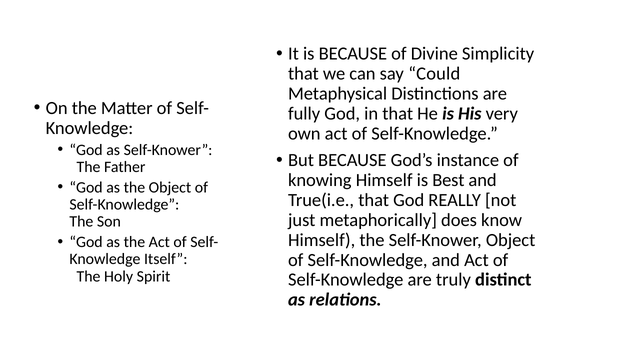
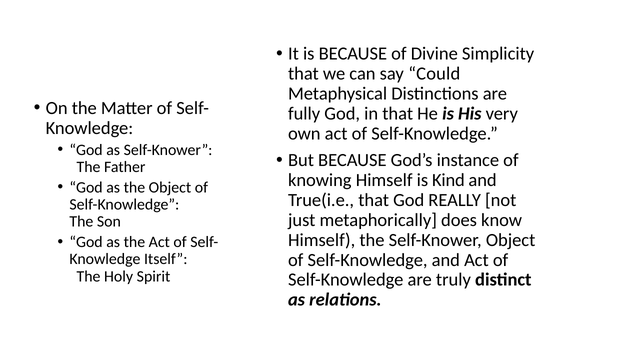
Best: Best -> Kind
